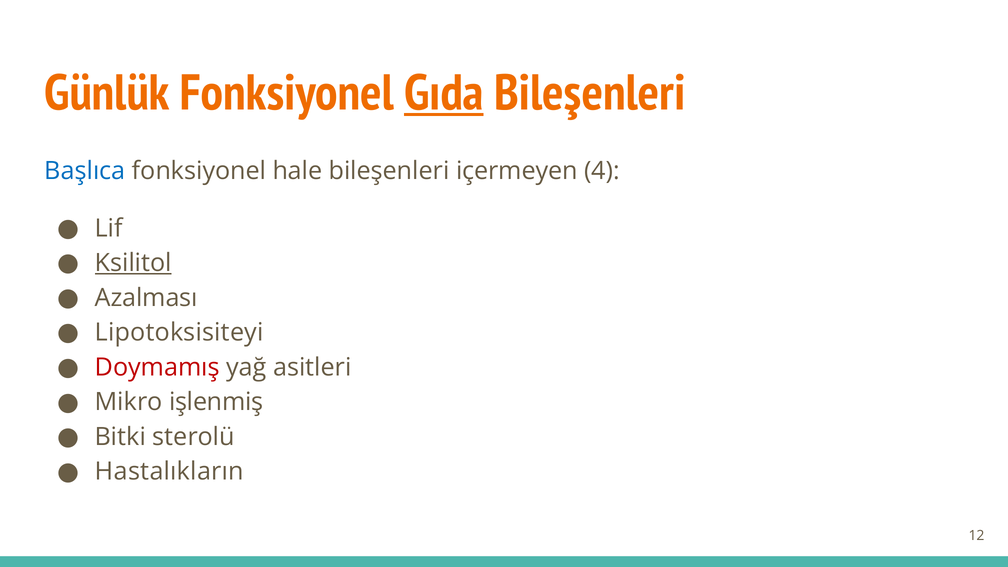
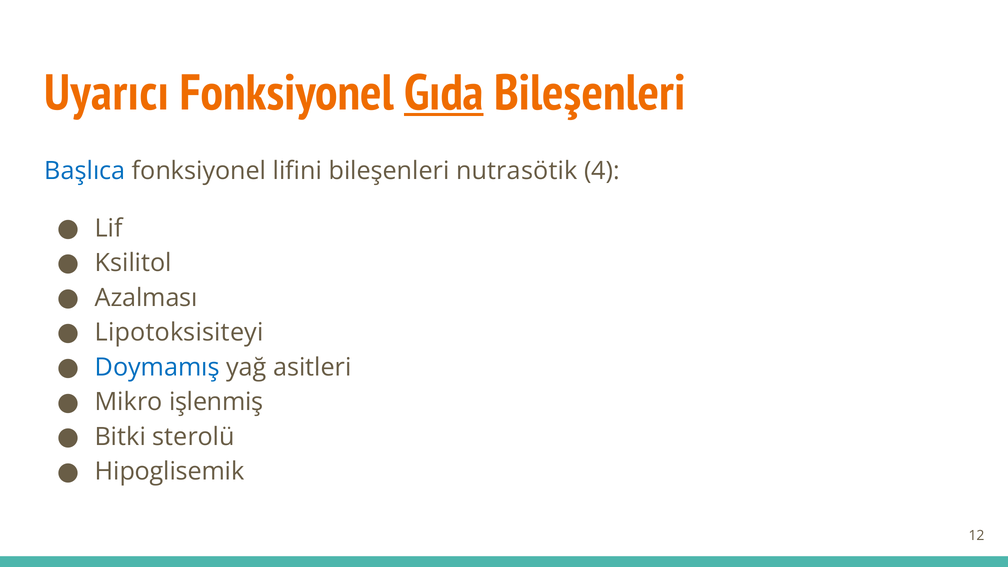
Günlük: Günlük -> Uyarıcı
hale: hale -> lifini
içermeyen: içermeyen -> nutrasötik
Ksilitol underline: present -> none
Doymamış colour: red -> blue
Hastalıkların: Hastalıkların -> Hipoglisemik
